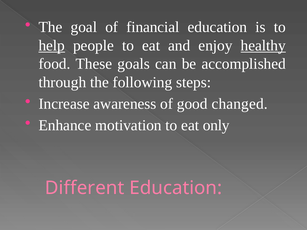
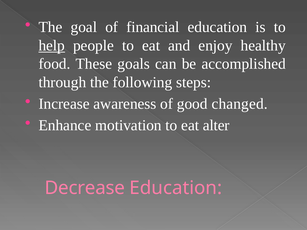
healthy underline: present -> none
only: only -> alter
Different: Different -> Decrease
